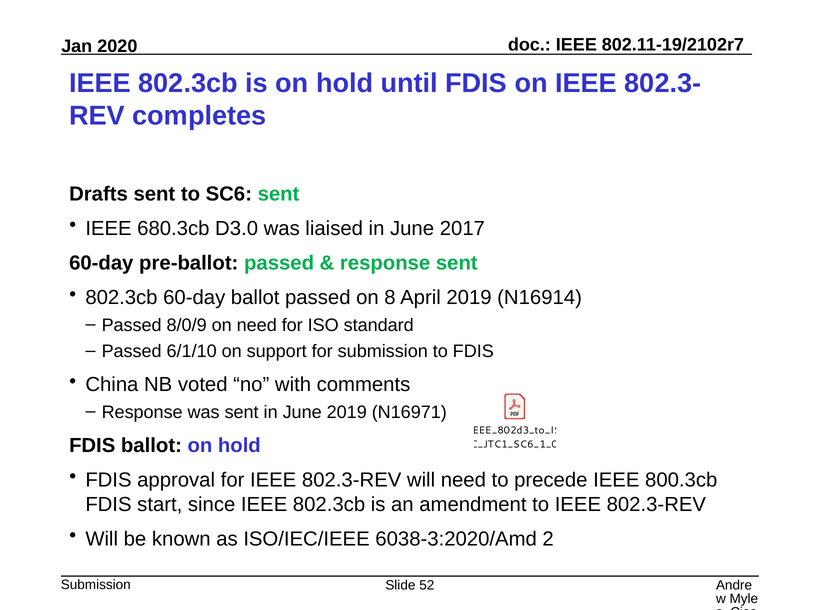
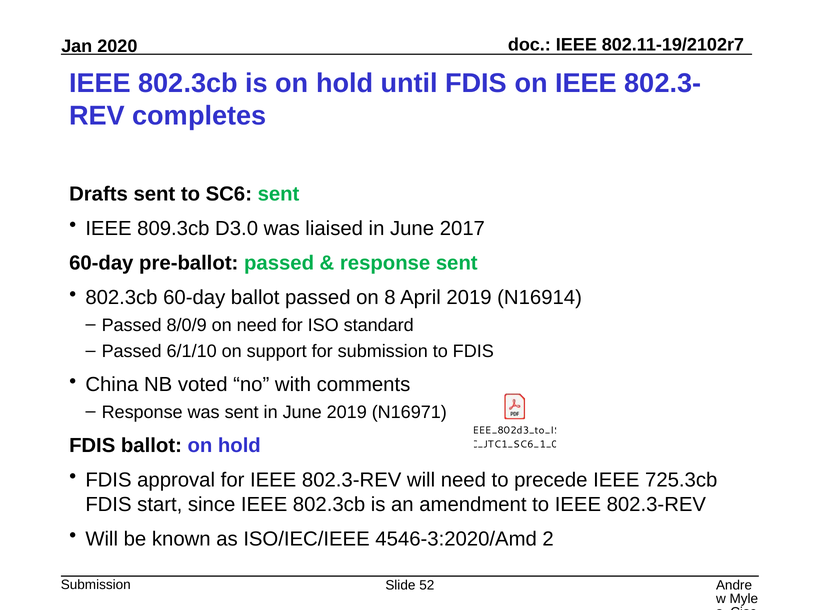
680.3cb: 680.3cb -> 809.3cb
800.3cb: 800.3cb -> 725.3cb
6038-3:2020/Amd: 6038-3:2020/Amd -> 4546-3:2020/Amd
